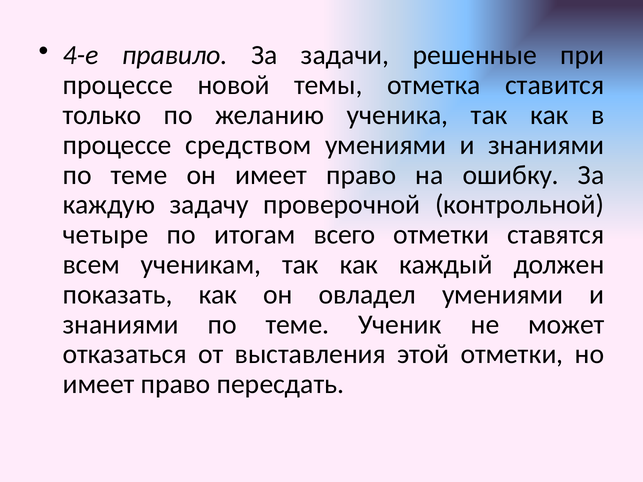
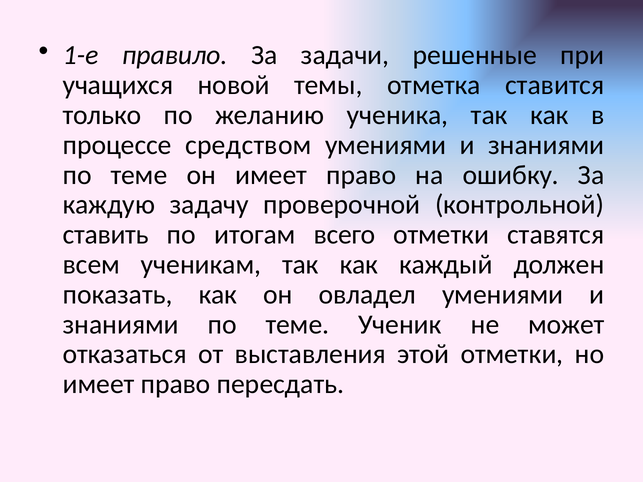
4-е: 4-е -> 1-е
процессе at (118, 85): процессе -> учащихся
четыре: четыре -> ставить
